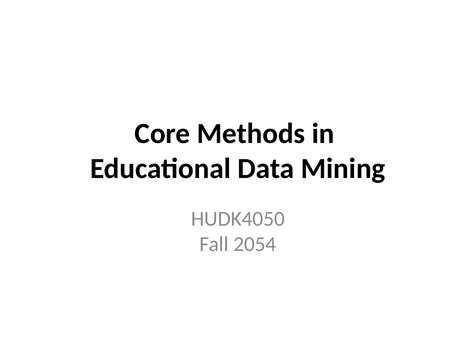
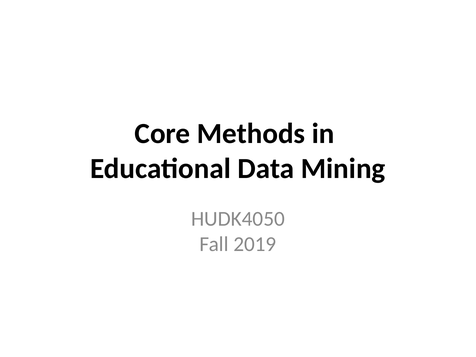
2054: 2054 -> 2019
